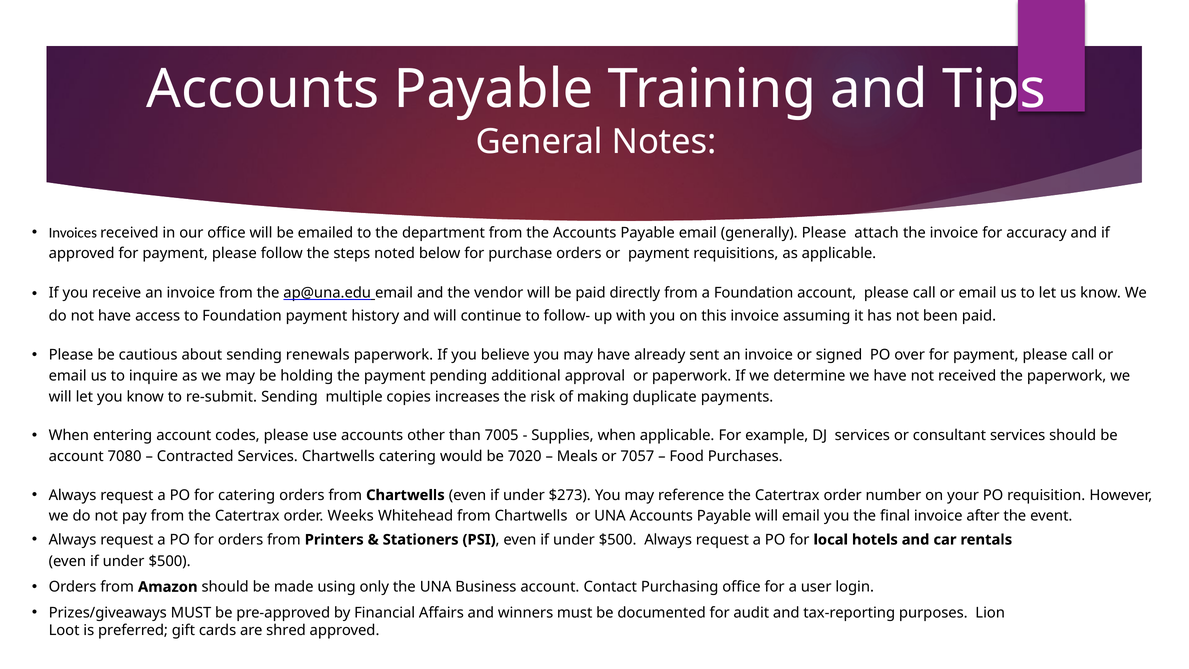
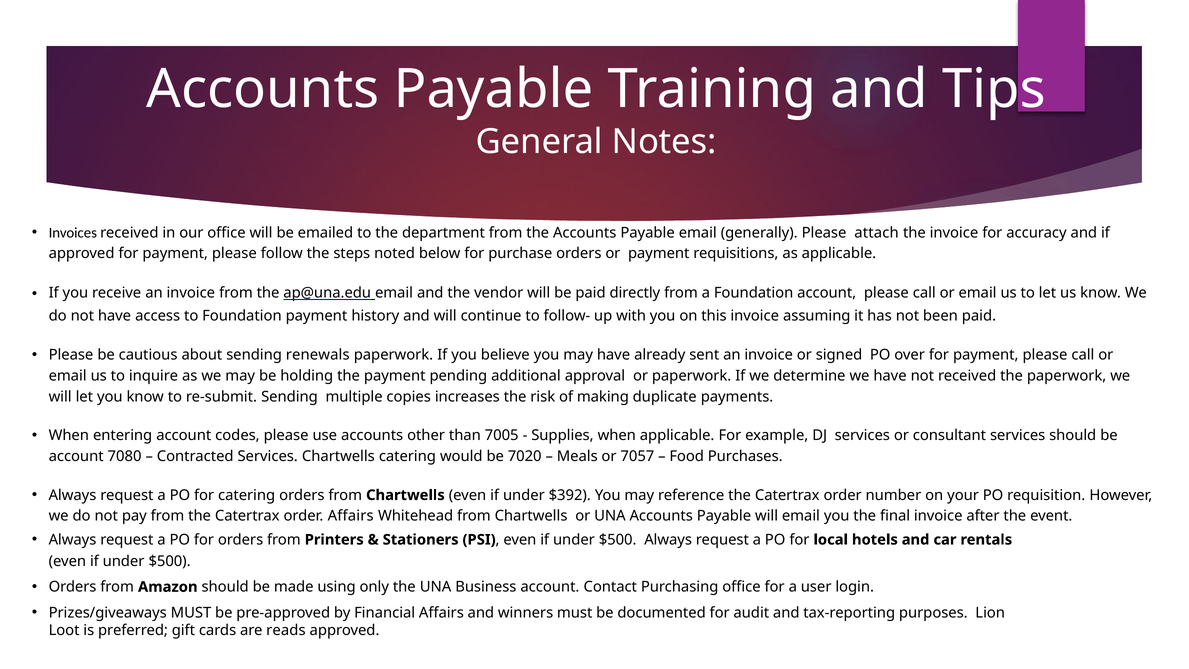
$273: $273 -> $392
order Weeks: Weeks -> Affairs
shred: shred -> reads
